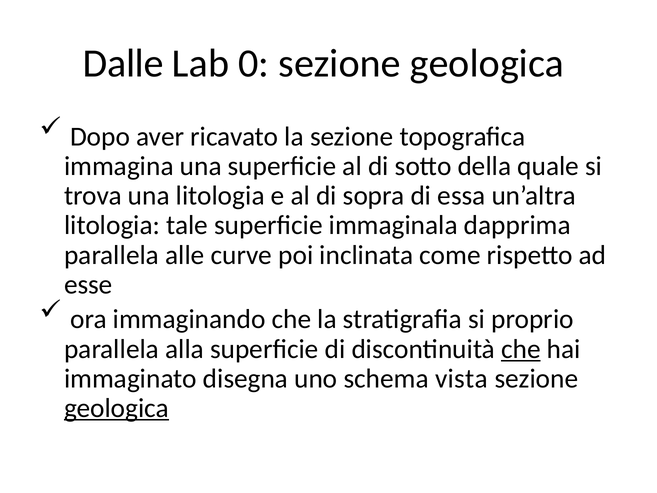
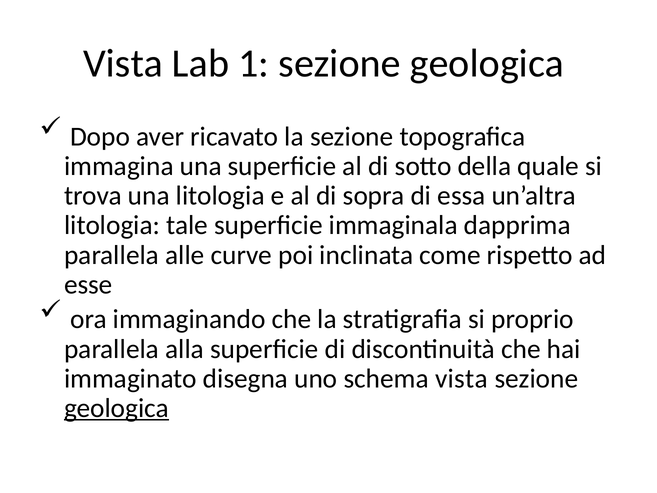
Dalle at (123, 64): Dalle -> Vista
0: 0 -> 1
che at (521, 349) underline: present -> none
